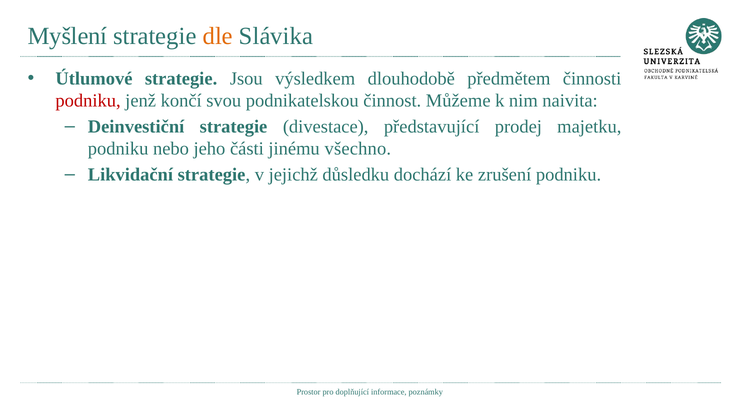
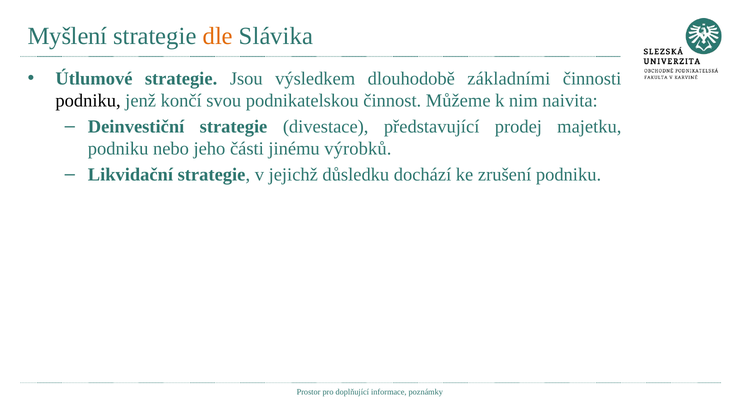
předmětem: předmětem -> základními
podniku at (88, 101) colour: red -> black
všechno: všechno -> výrobků
